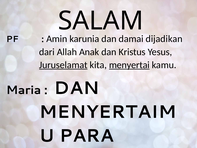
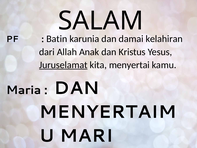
Amin: Amin -> Batin
dijadikan: dijadikan -> kelahiran
menyertai underline: present -> none
PARA: PARA -> MARI
